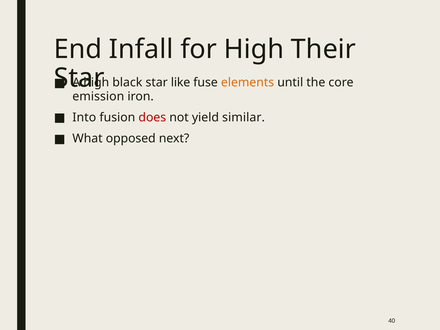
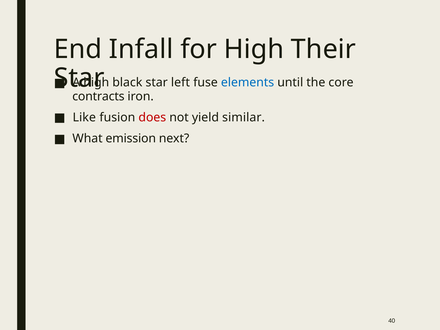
like: like -> left
elements colour: orange -> blue
emission: emission -> contracts
Into: Into -> Like
opposed: opposed -> emission
